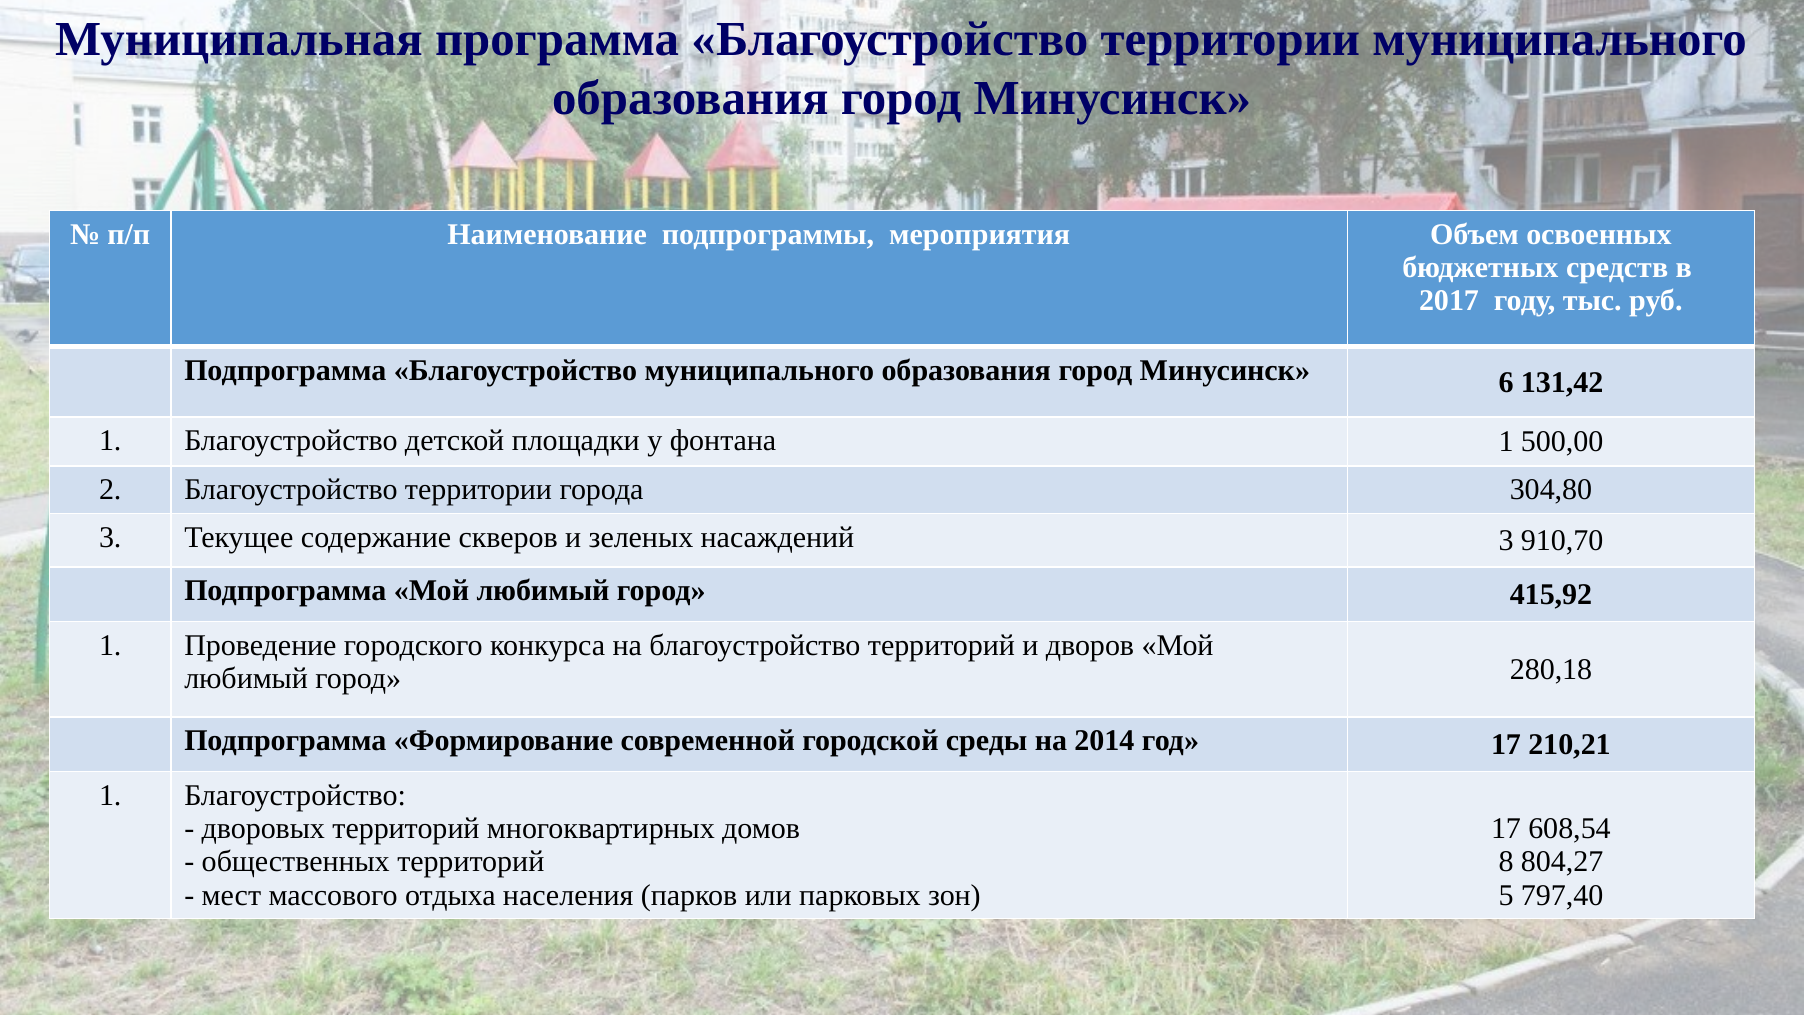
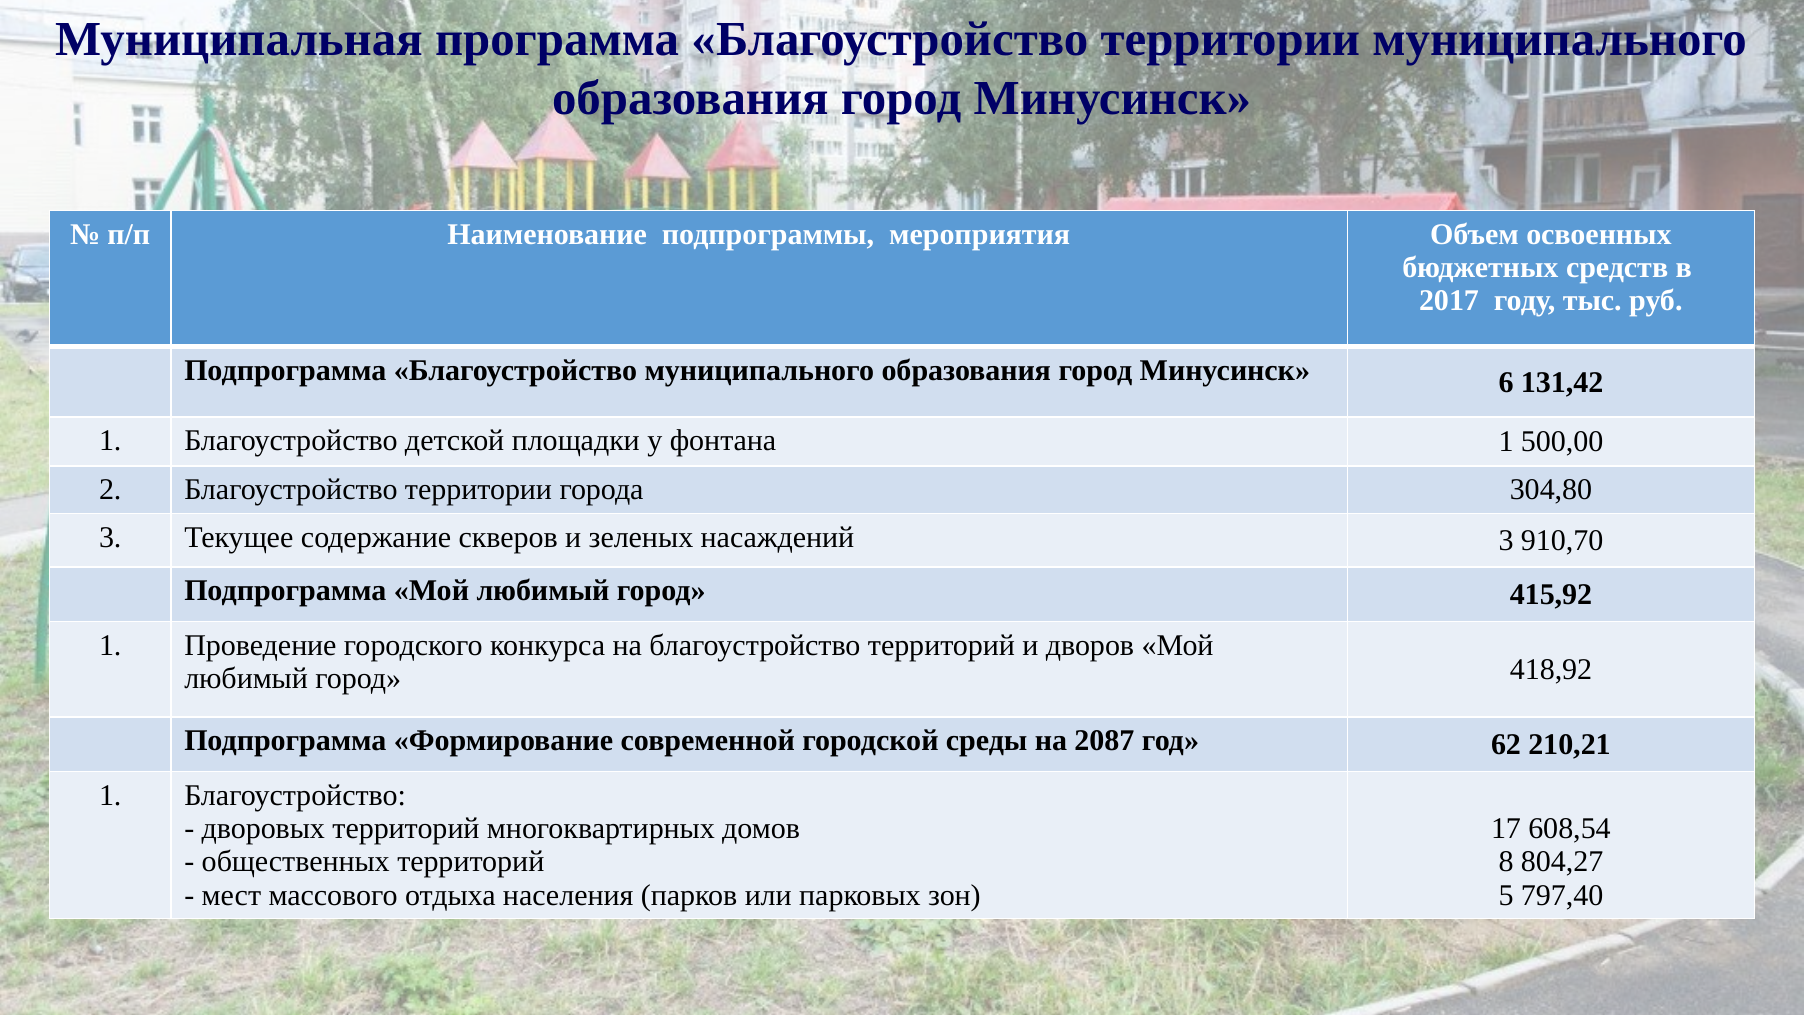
280,18: 280,18 -> 418,92
2014: 2014 -> 2087
год 17: 17 -> 62
